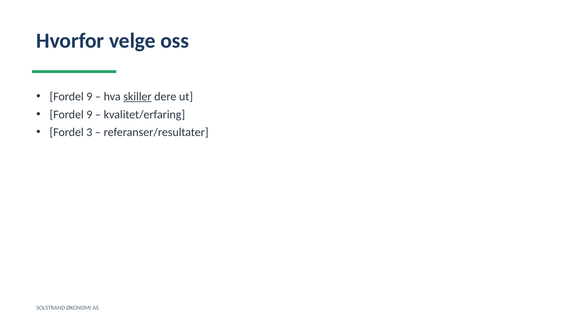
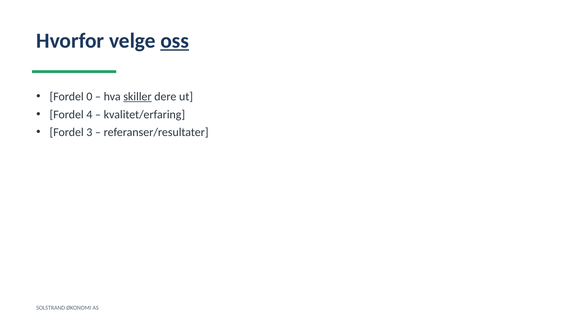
oss underline: none -> present
9 at (89, 97): 9 -> 0
9 at (89, 114): 9 -> 4
